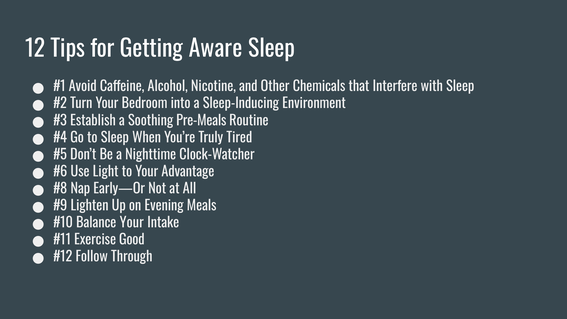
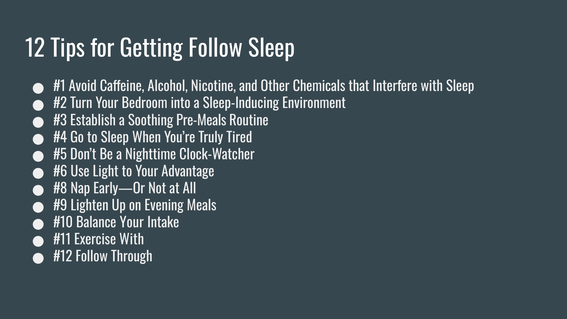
Getting Aware: Aware -> Follow
Exercise Good: Good -> With
